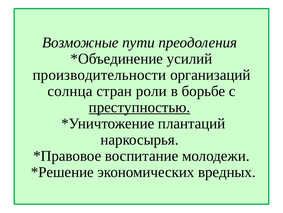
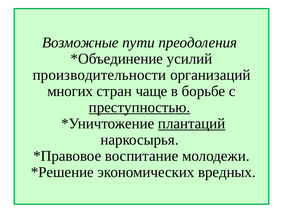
солнца: солнца -> многих
роли: роли -> чаще
плантаций underline: none -> present
